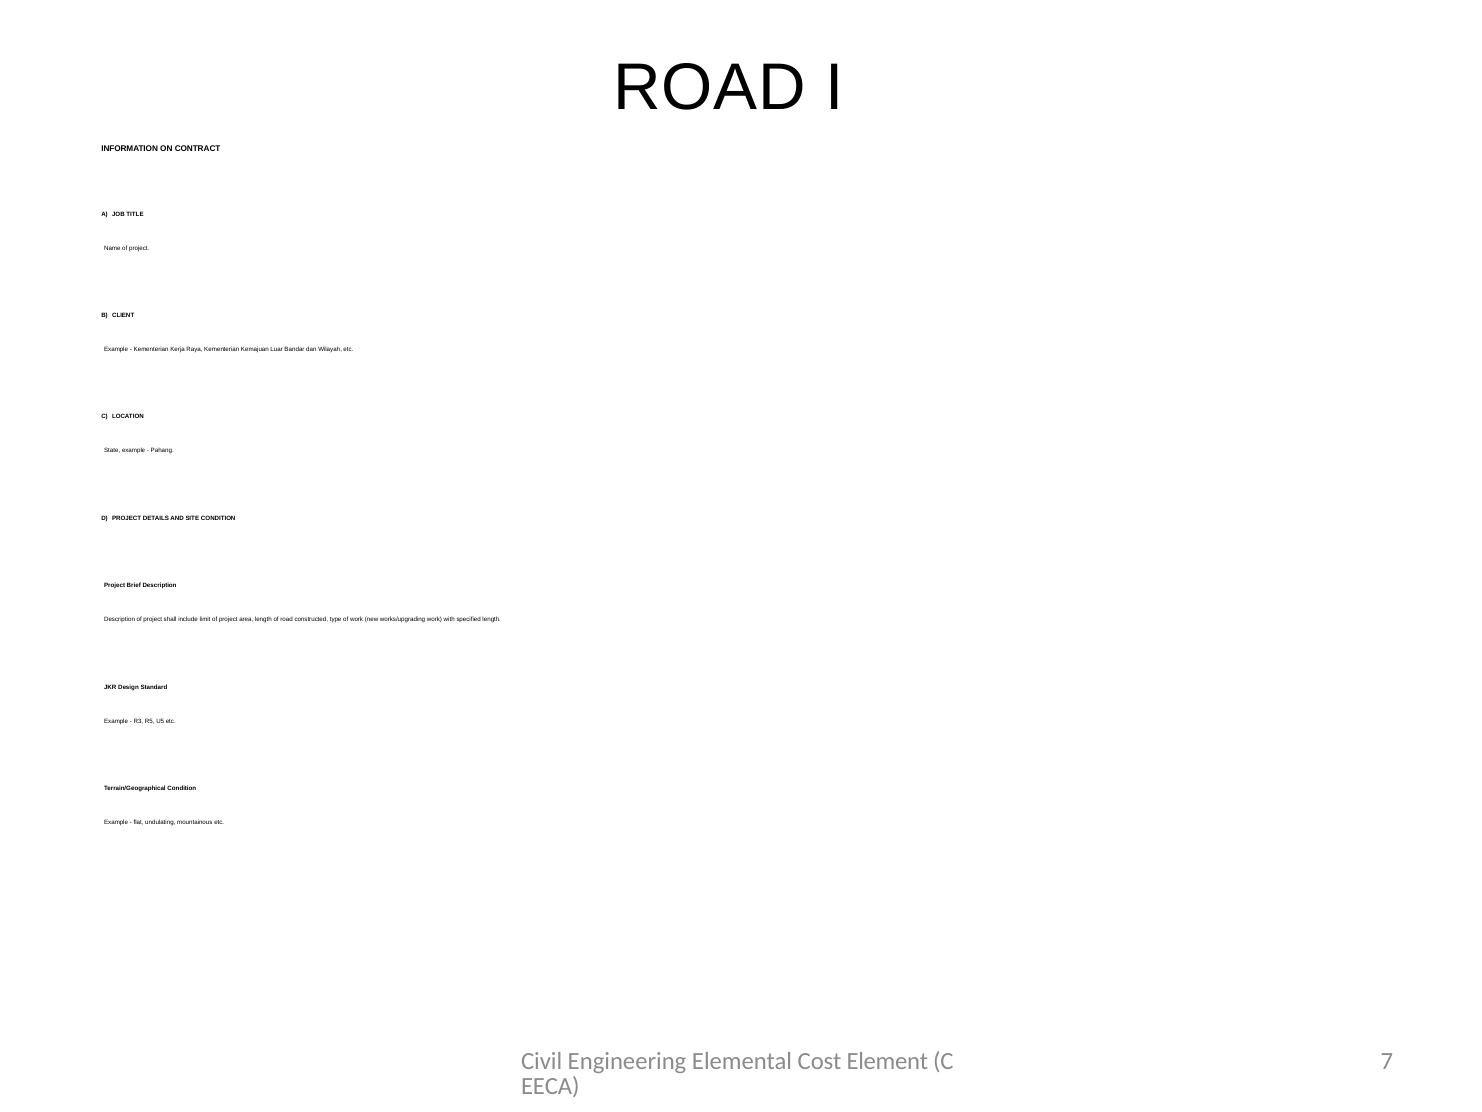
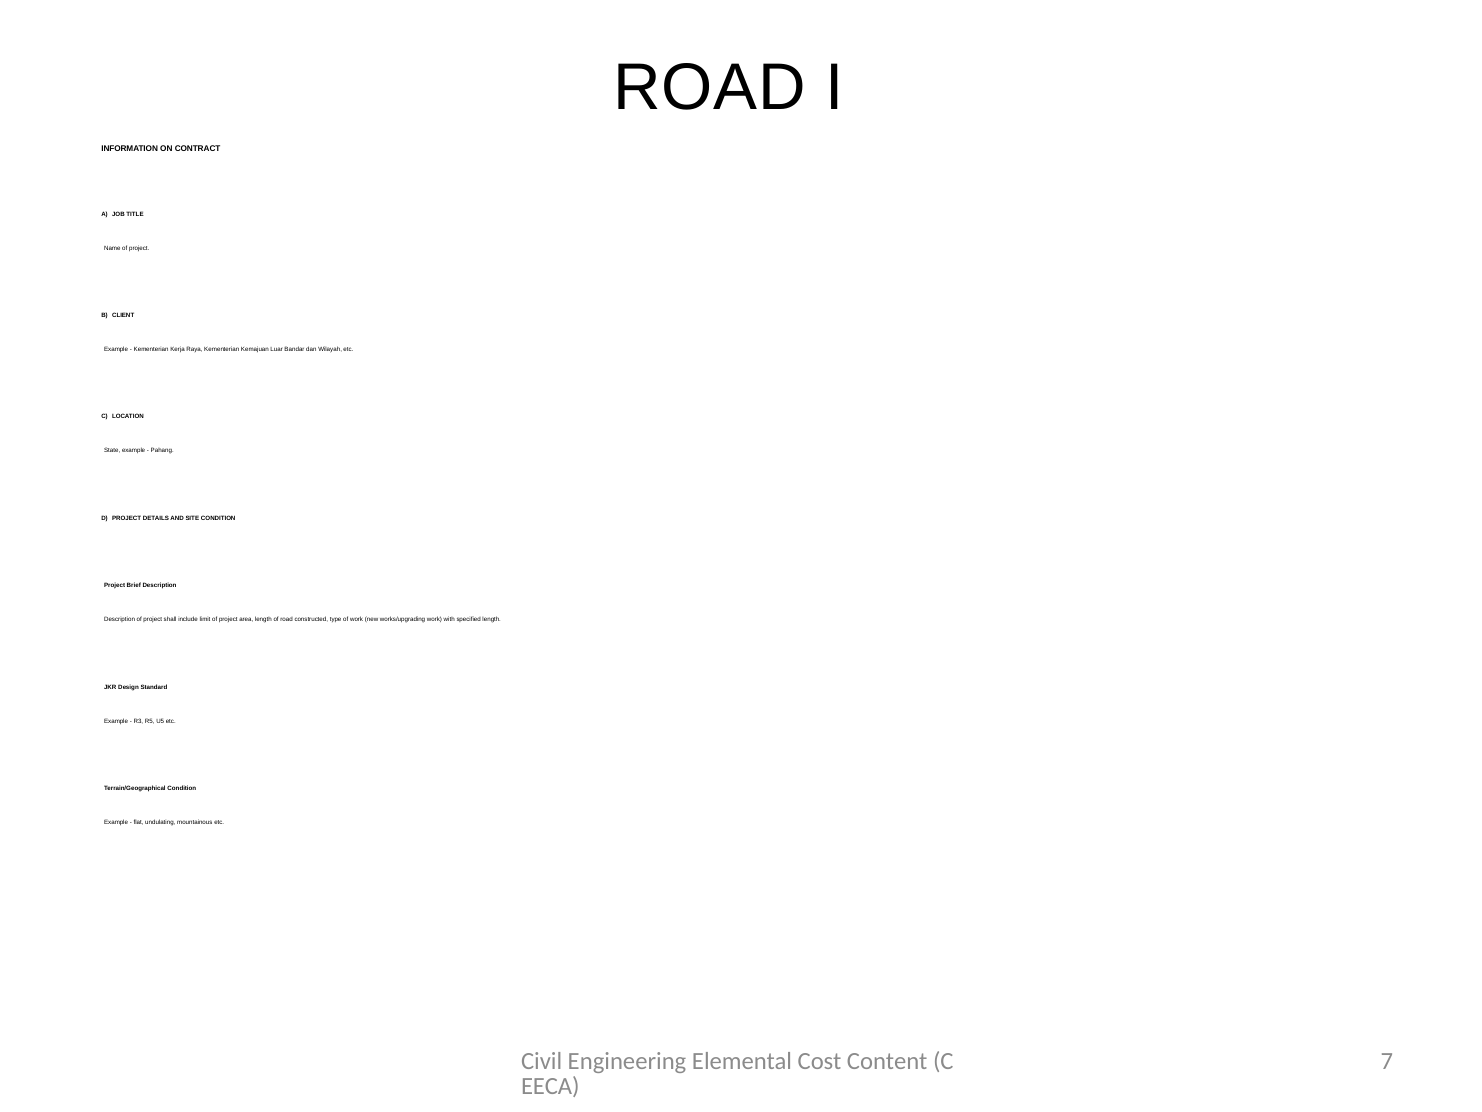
Element: Element -> Content
